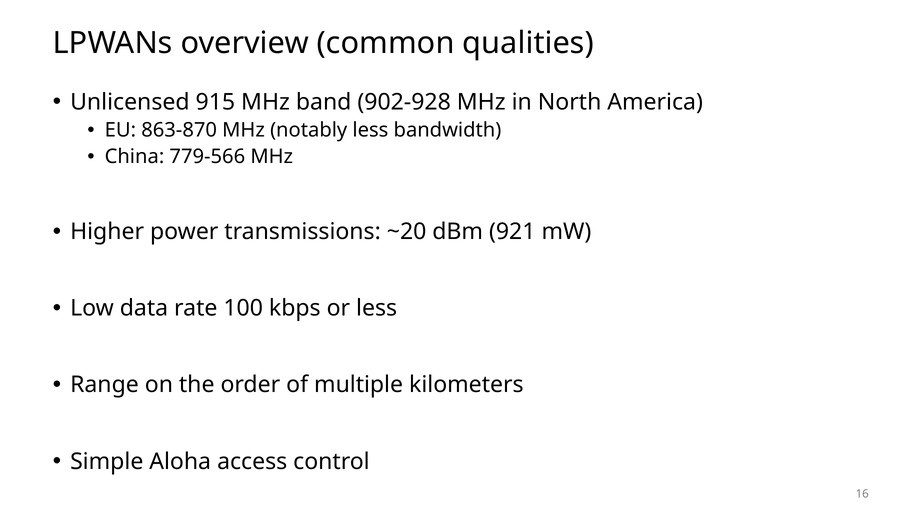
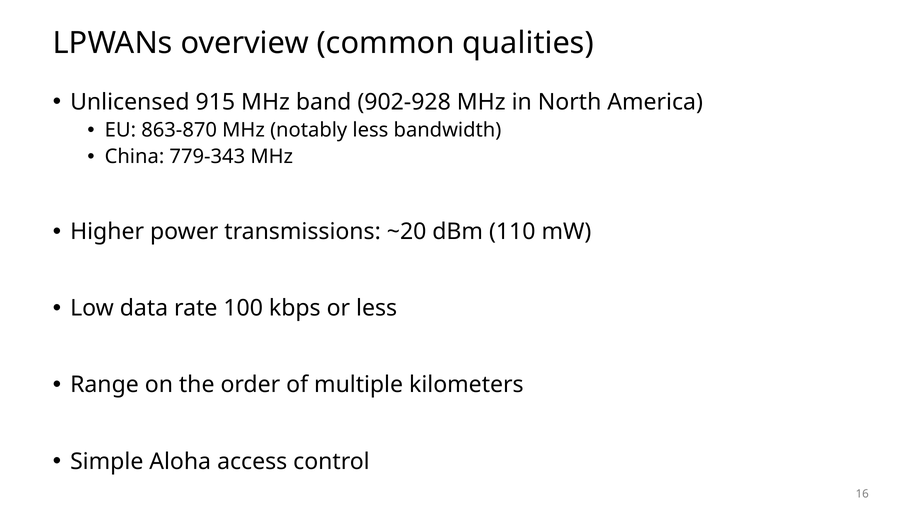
779-566: 779-566 -> 779-343
921: 921 -> 110
